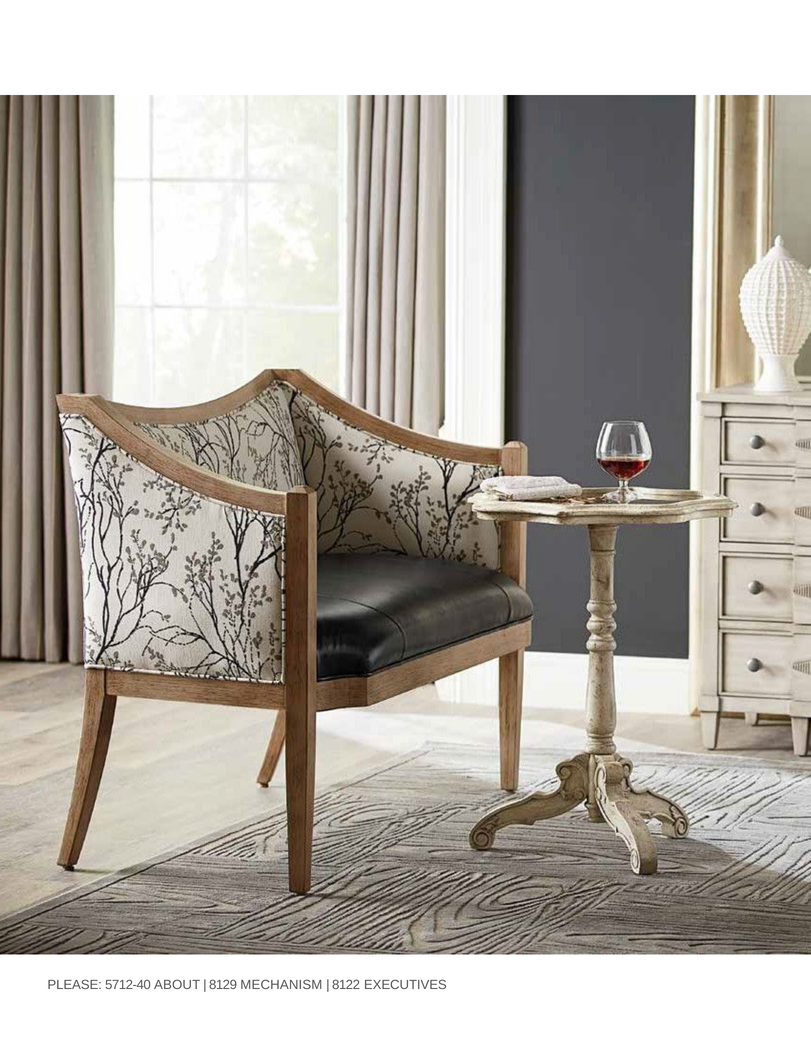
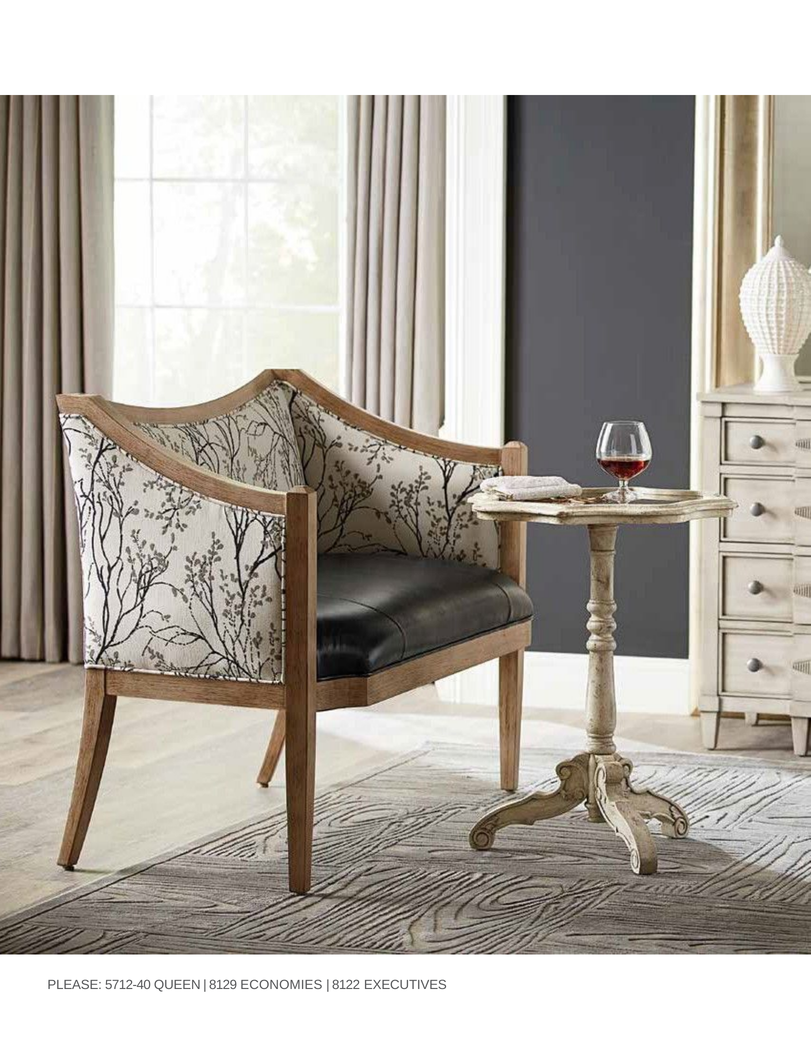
ABOUT: ABOUT -> QUEEN
MECHANISM: MECHANISM -> ECONOMIES
